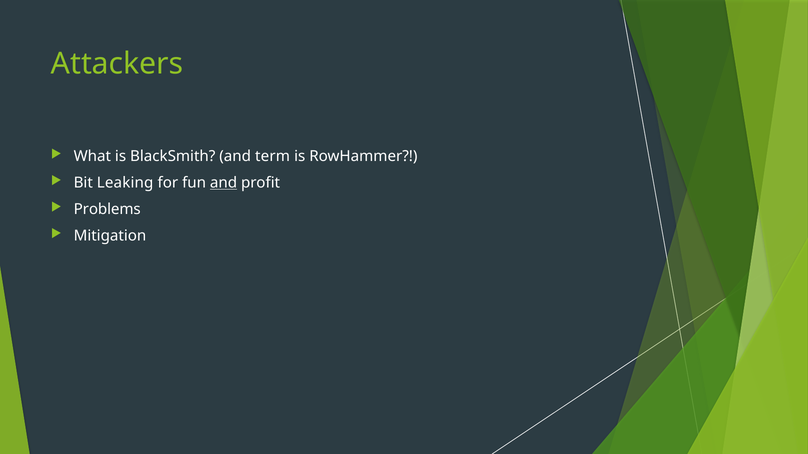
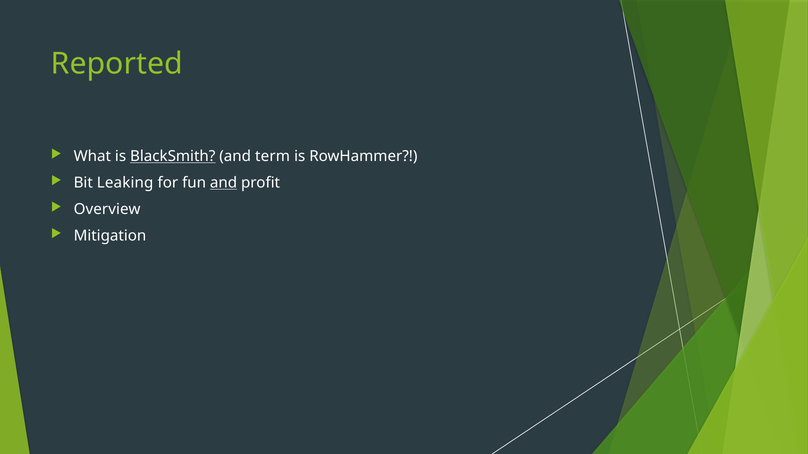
Attackers: Attackers -> Reported
BlackSmith underline: none -> present
Problems: Problems -> Overview
